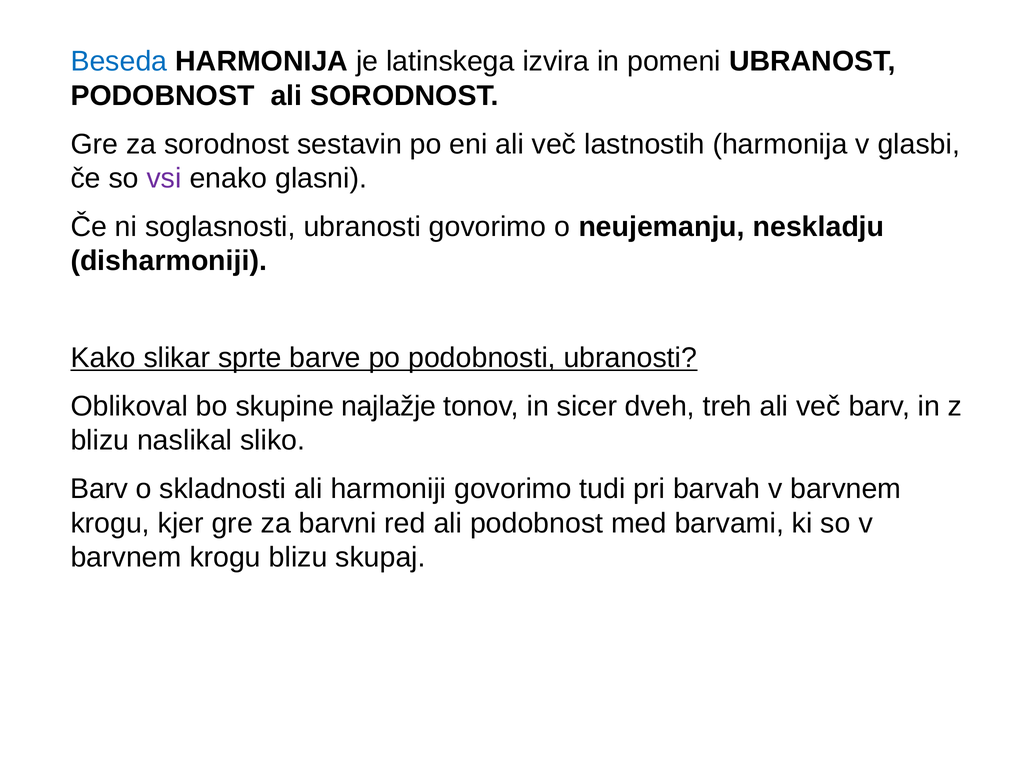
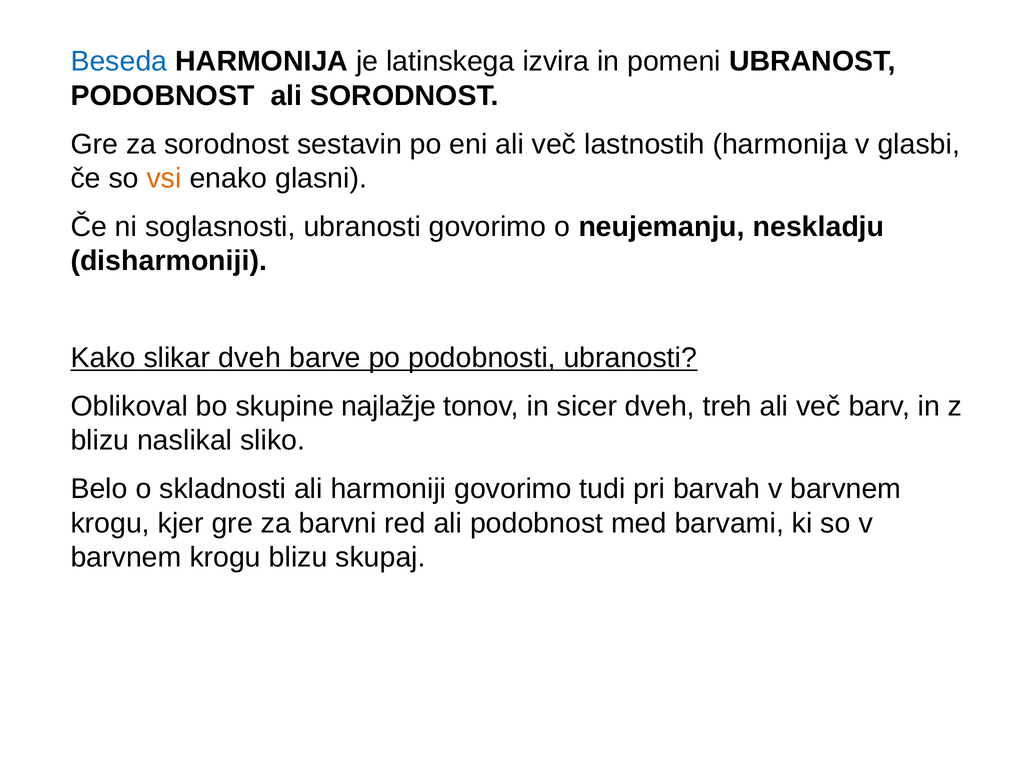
vsi colour: purple -> orange
slikar sprte: sprte -> dveh
Barv at (99, 489): Barv -> Belo
